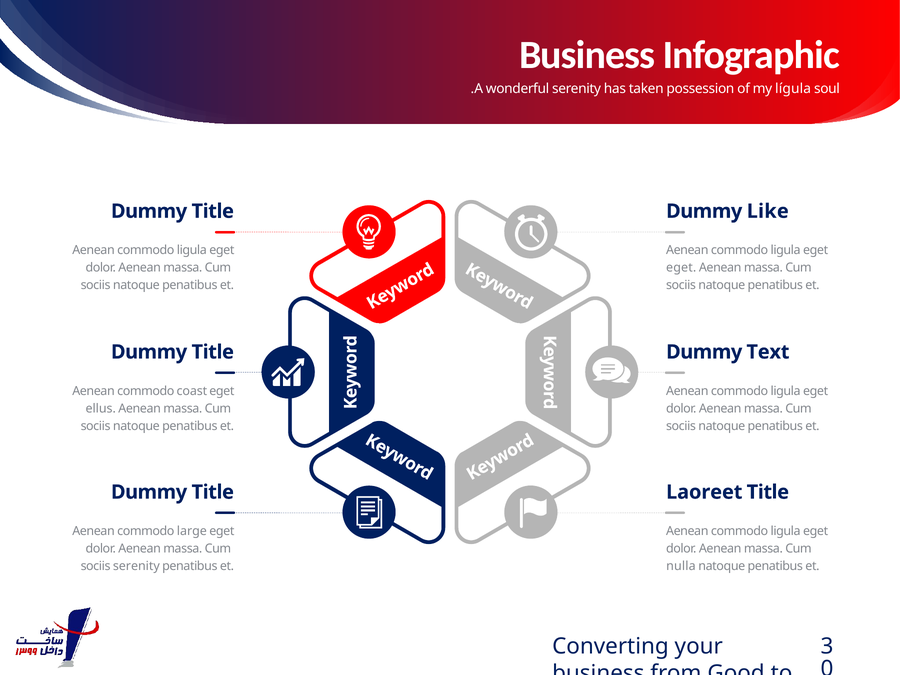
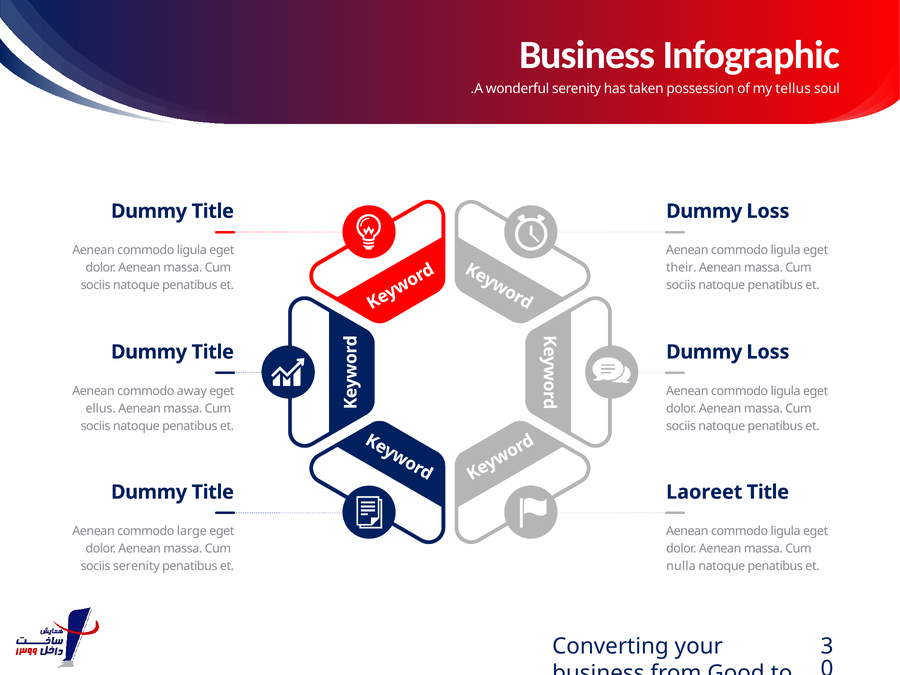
lígula: lígula -> tellus
Like at (768, 211): Like -> Loss
eget at (681, 268): eget -> their
Text at (768, 352): Text -> Loss
coast: coast -> away
